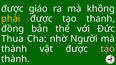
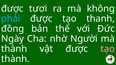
giáo: giáo -> tươi
phải colour: yellow -> light blue
Thua: Thua -> Ngày
